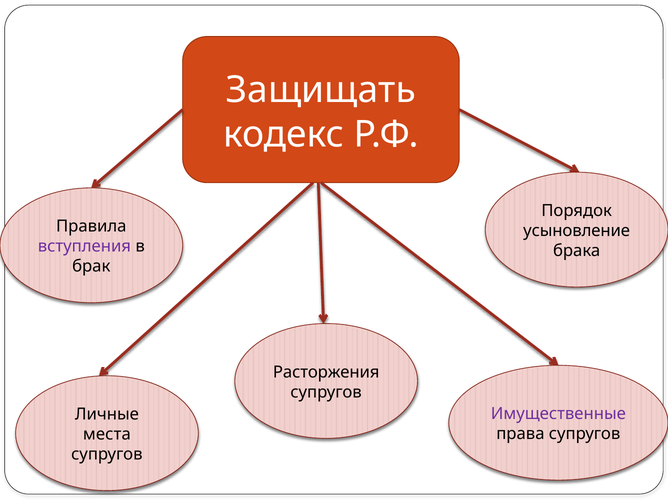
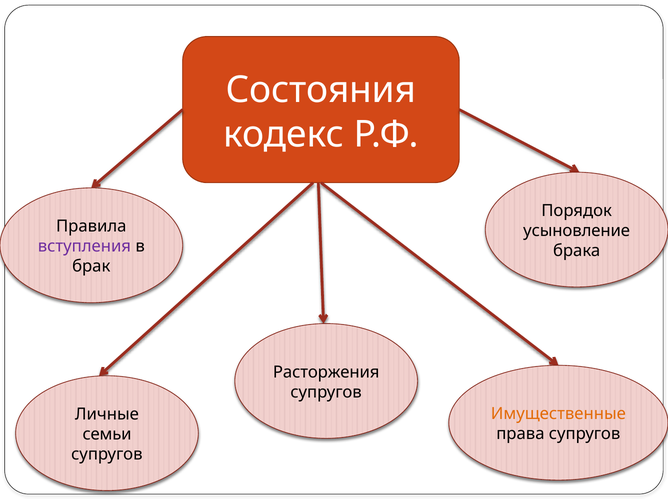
Защищать: Защищать -> Состояния
Имущественные colour: purple -> orange
места: места -> семьи
